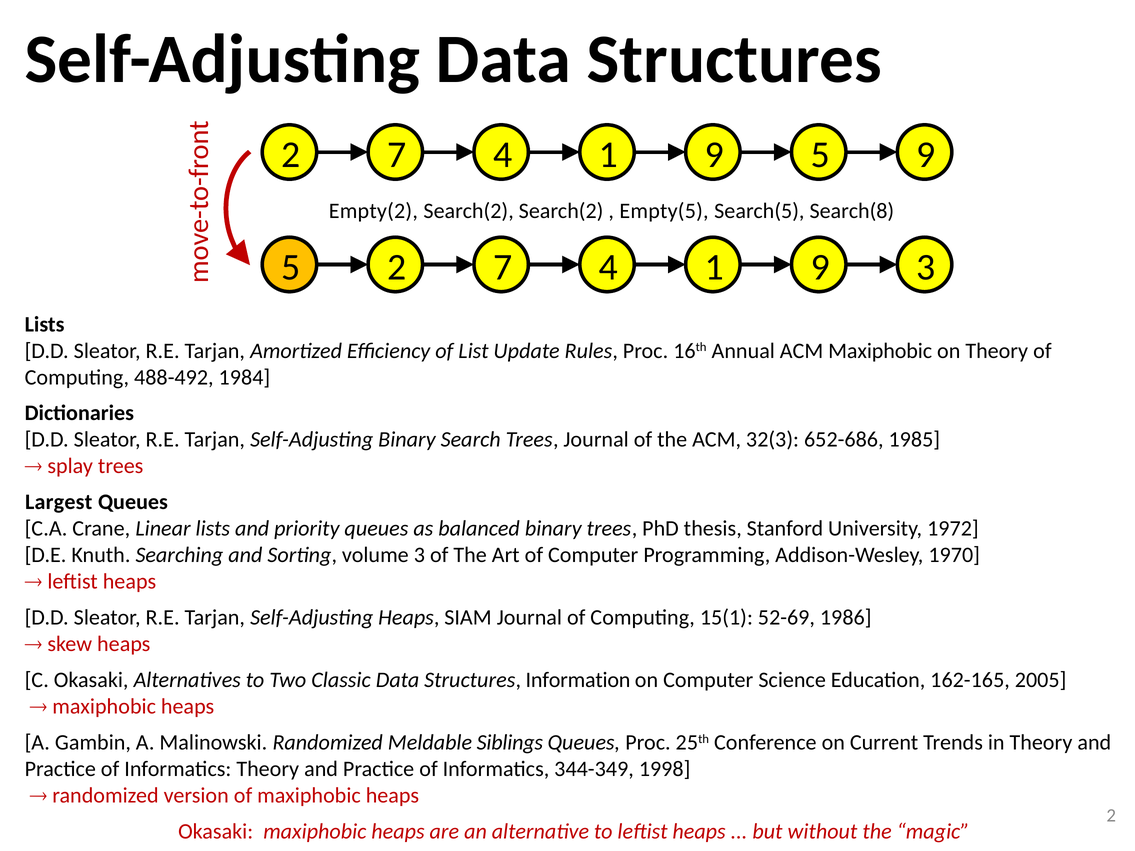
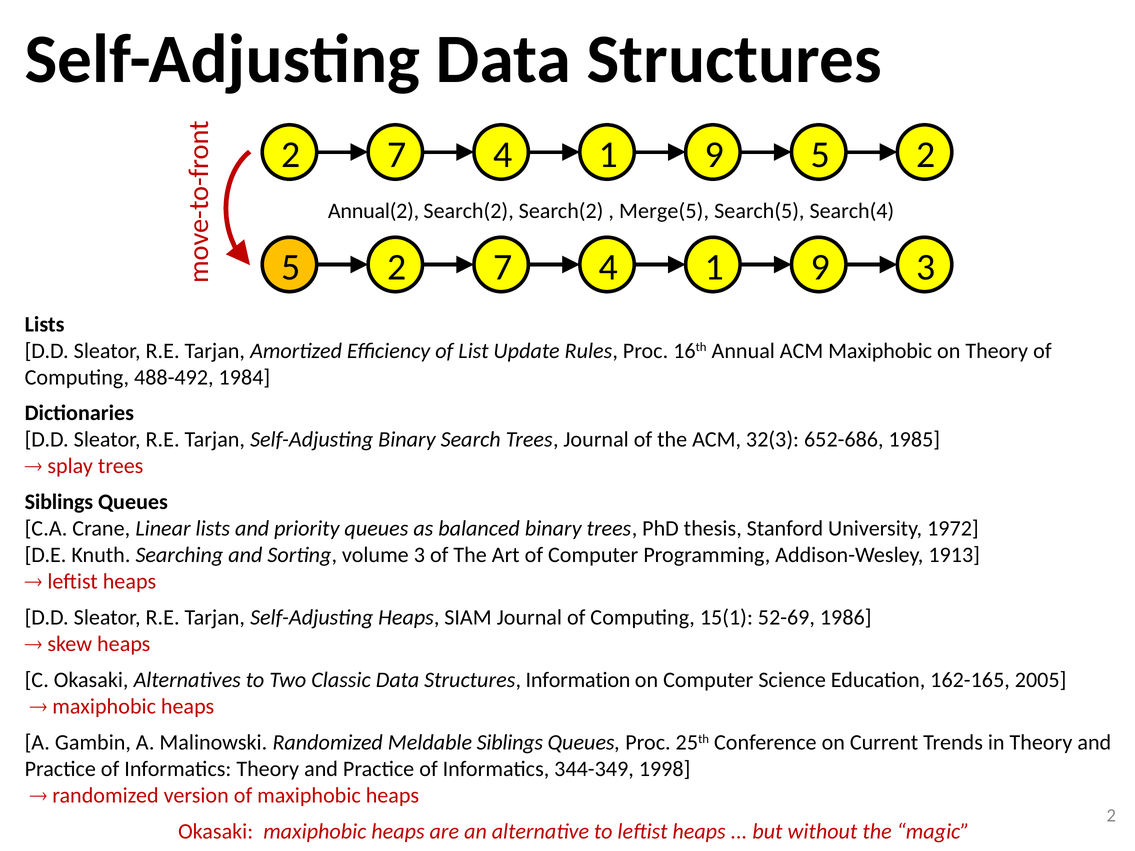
2 9: 9 -> 2
Empty(2: Empty(2 -> Annual(2
Empty(5: Empty(5 -> Merge(5
Search(8: Search(8 -> Search(4
Largest at (59, 502): Largest -> Siblings
1970: 1970 -> 1913
